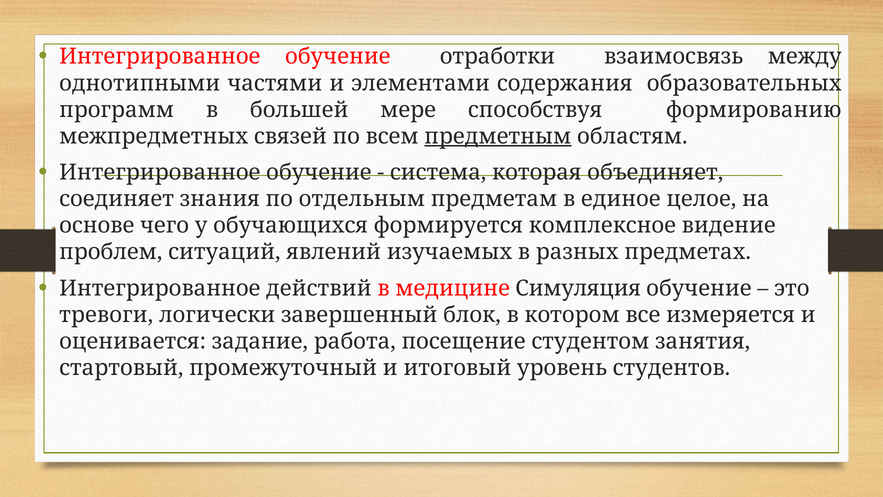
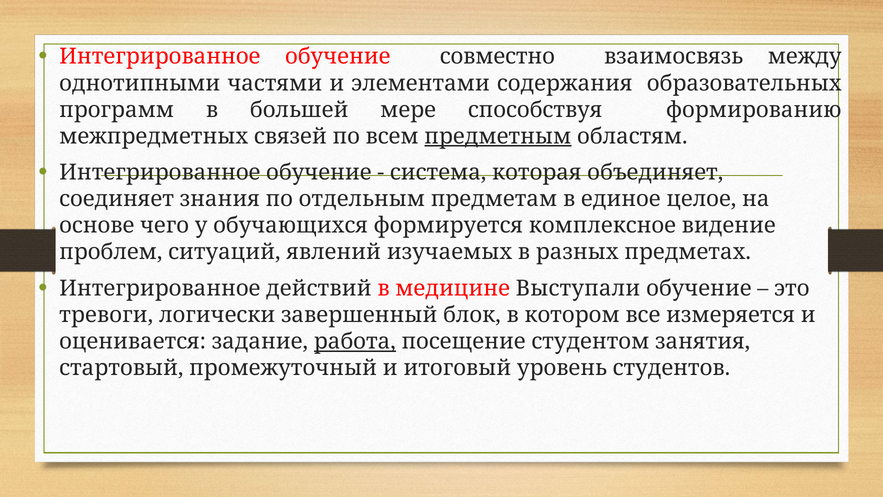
отработки: отработки -> совместно
Симуляция: Симуляция -> Выступали
работа underline: none -> present
